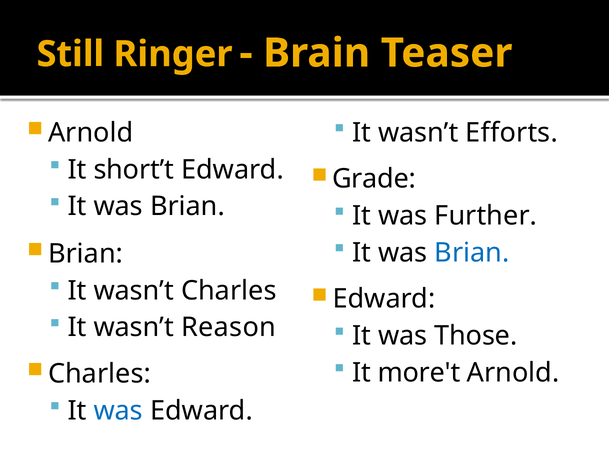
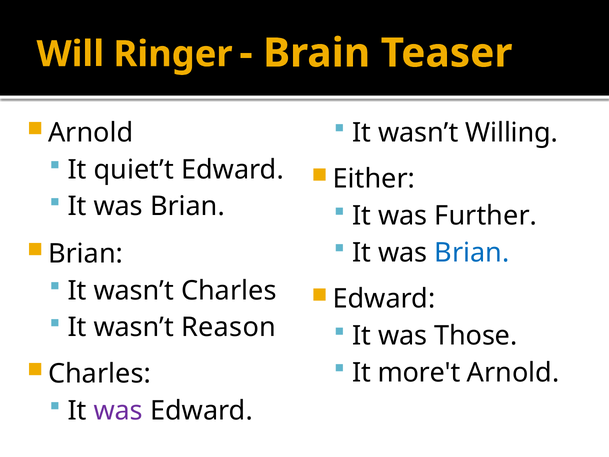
Still: Still -> Will
Efforts: Efforts -> Willing
short’t: short’t -> quiet’t
Grade: Grade -> Either
was at (118, 410) colour: blue -> purple
